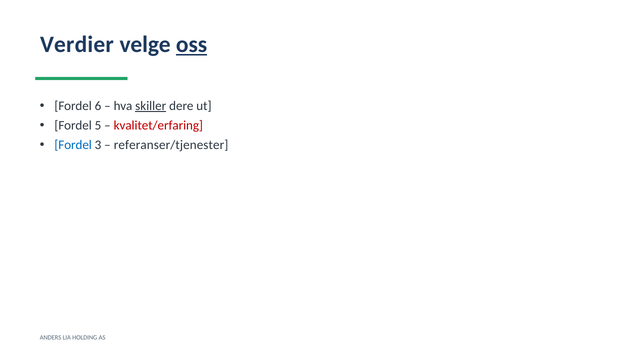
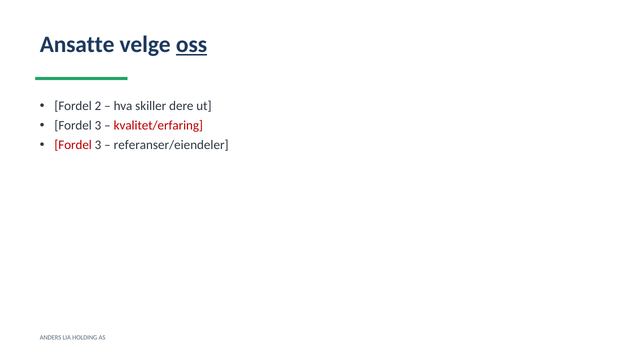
Verdier: Verdier -> Ansatte
6: 6 -> 2
skiller underline: present -> none
5 at (98, 125): 5 -> 3
Fordel at (73, 145) colour: blue -> red
referanser/tjenester: referanser/tjenester -> referanser/eiendeler
